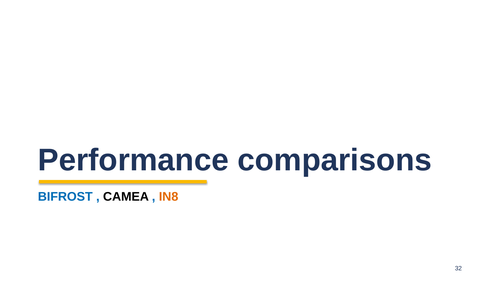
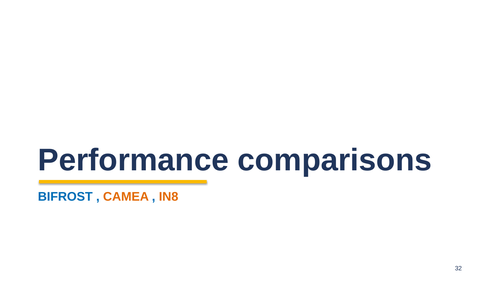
CAMEA colour: black -> orange
